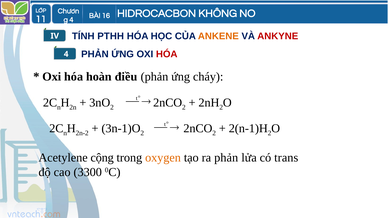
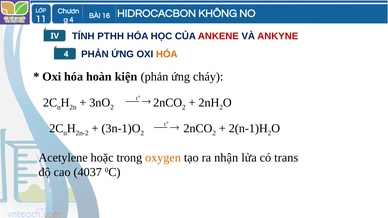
ANKENE colour: orange -> red
HÓA at (167, 54) colour: red -> orange
điều: điều -> kiện
cộng: cộng -> hoặc
ra phản: phản -> nhận
3300: 3300 -> 4037
